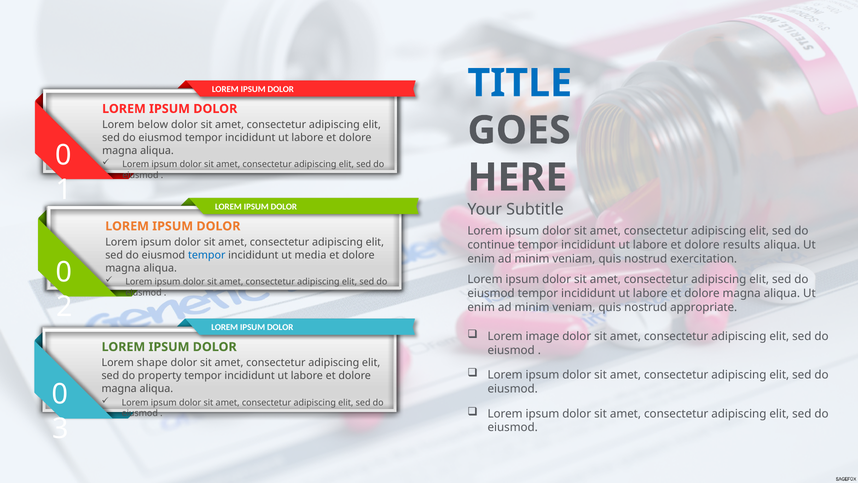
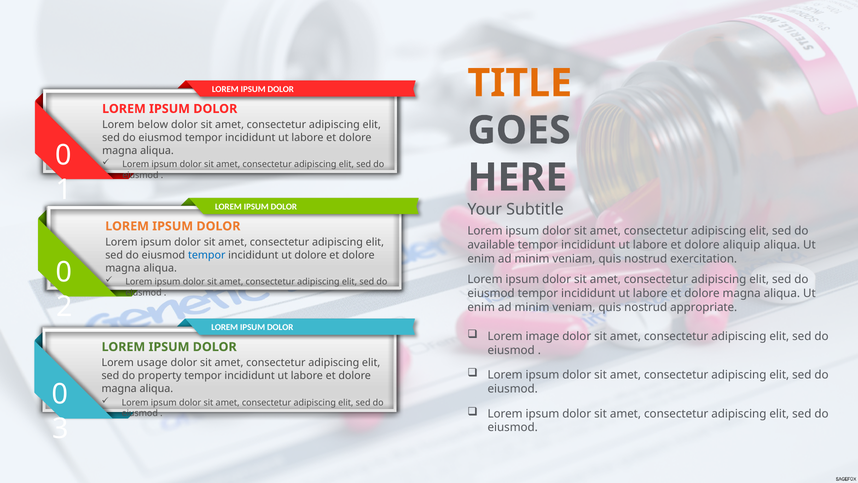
TITLE colour: blue -> orange
continue: continue -> available
results: results -> aliquip
ut media: media -> dolore
shape: shape -> usage
